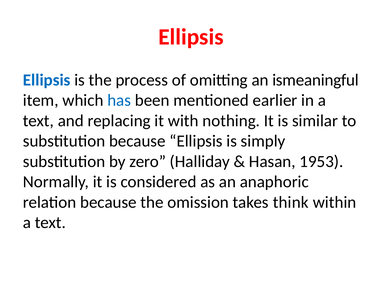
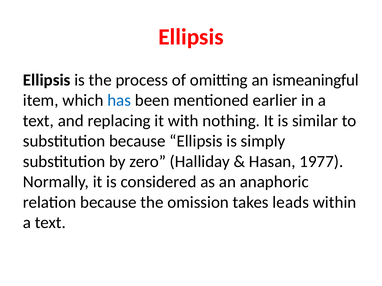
Ellipsis at (47, 80) colour: blue -> black
1953: 1953 -> 1977
think: think -> leads
